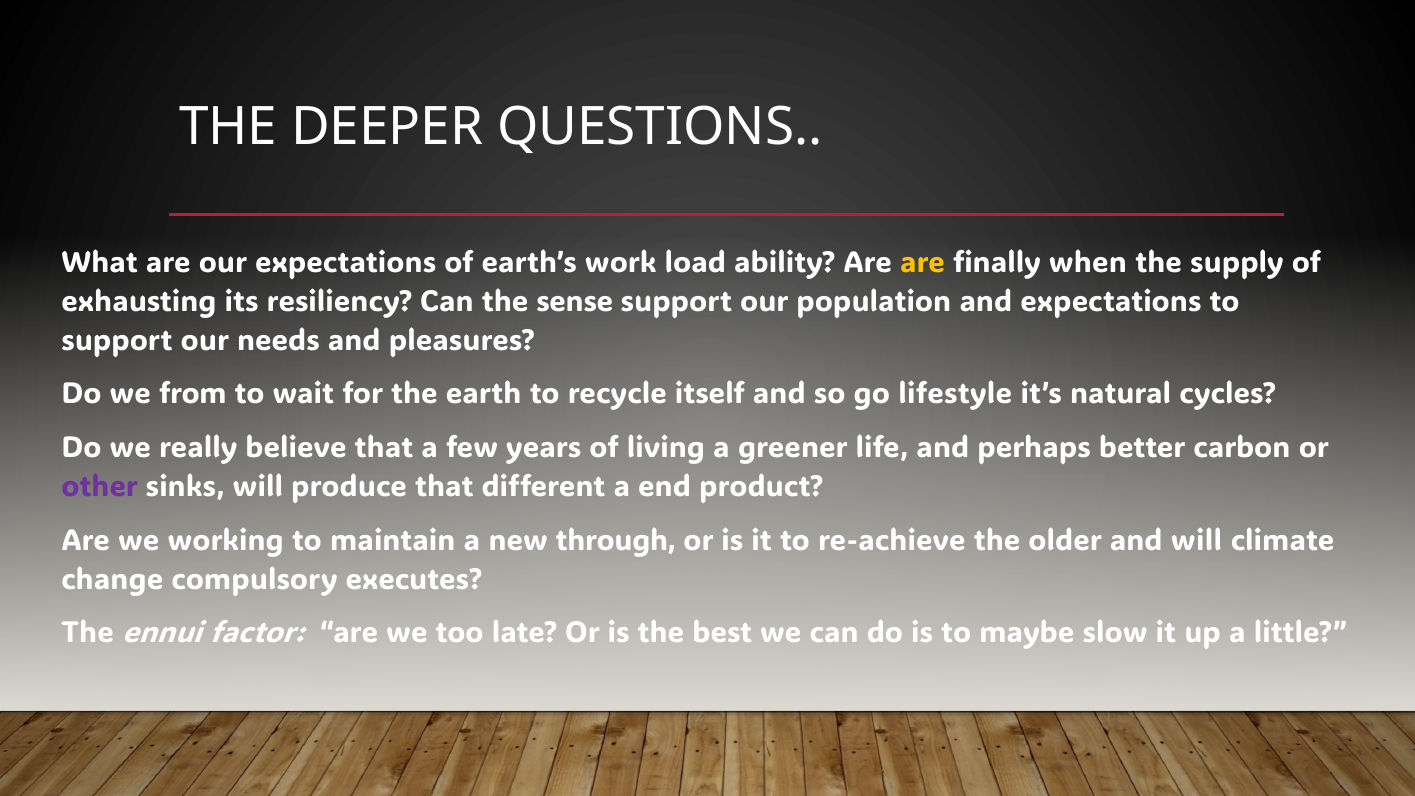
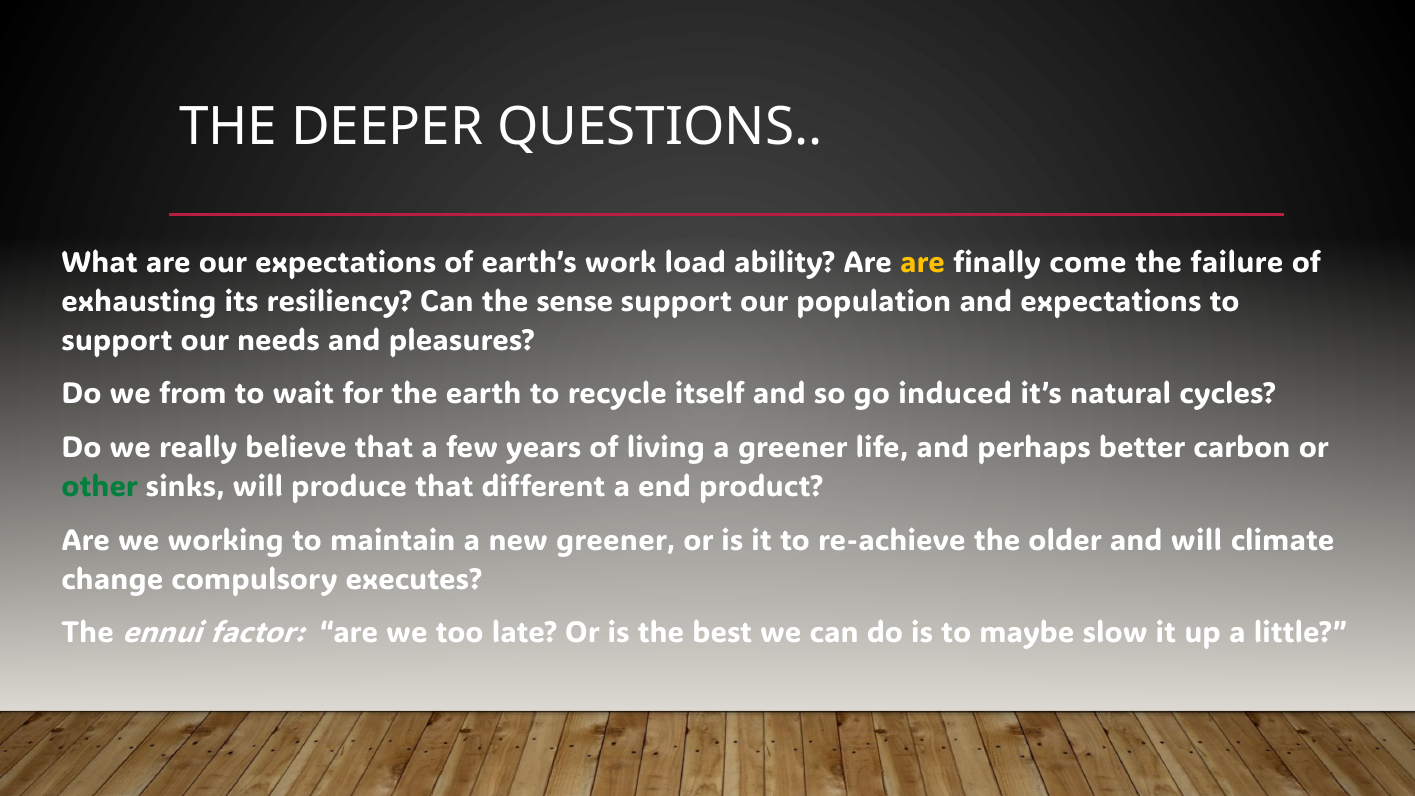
when: when -> come
supply: supply -> failure
lifestyle: lifestyle -> induced
other colour: purple -> green
new through: through -> greener
